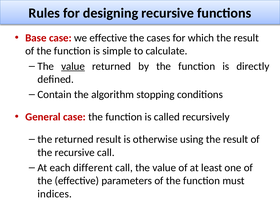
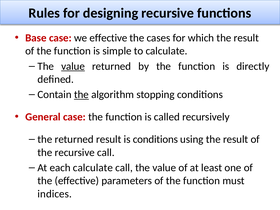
the at (81, 95) underline: none -> present
is otherwise: otherwise -> conditions
each different: different -> calculate
